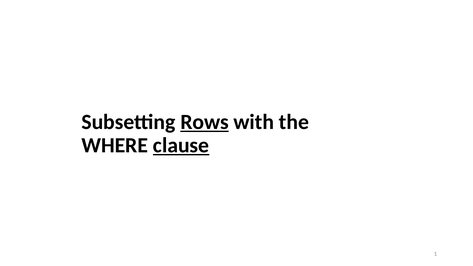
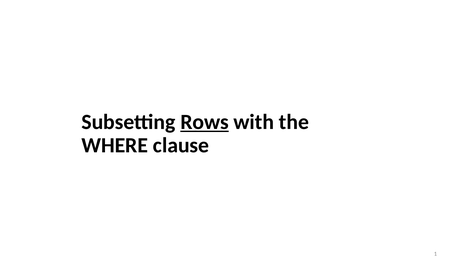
clause underline: present -> none
